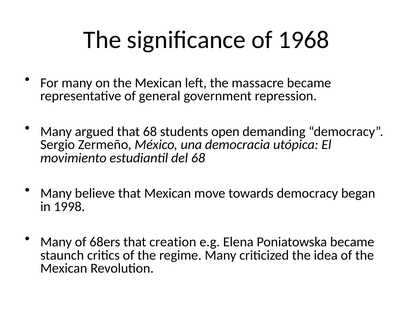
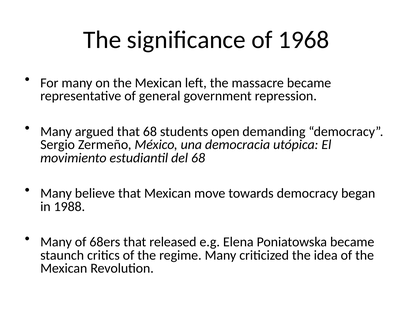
1998: 1998 -> 1988
creation: creation -> released
